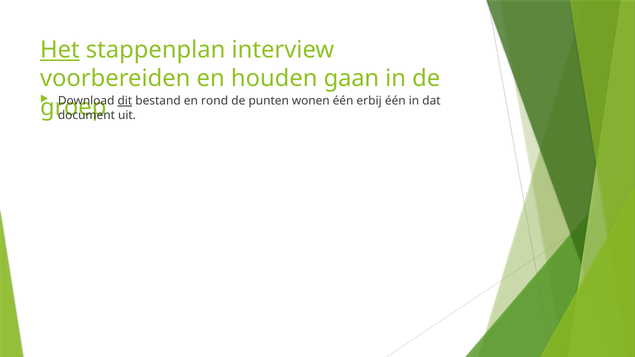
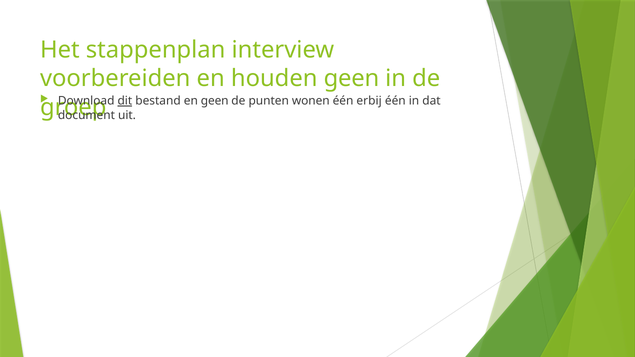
Het underline: present -> none
houden gaan: gaan -> geen
en rond: rond -> geen
